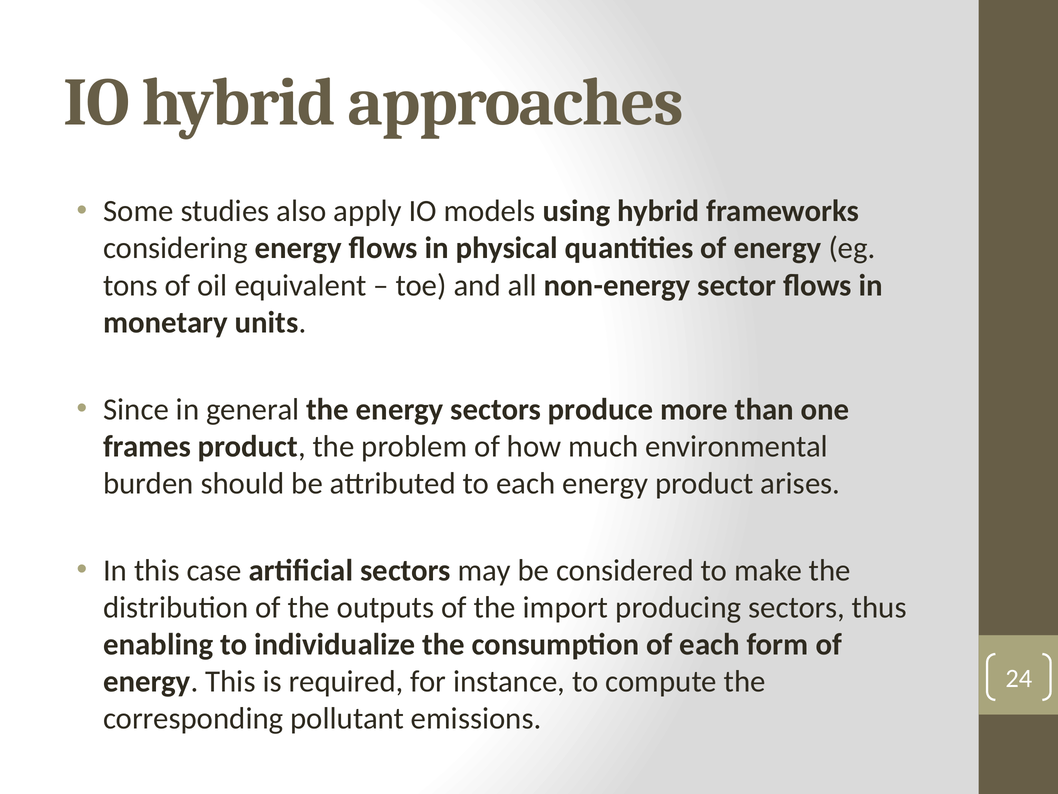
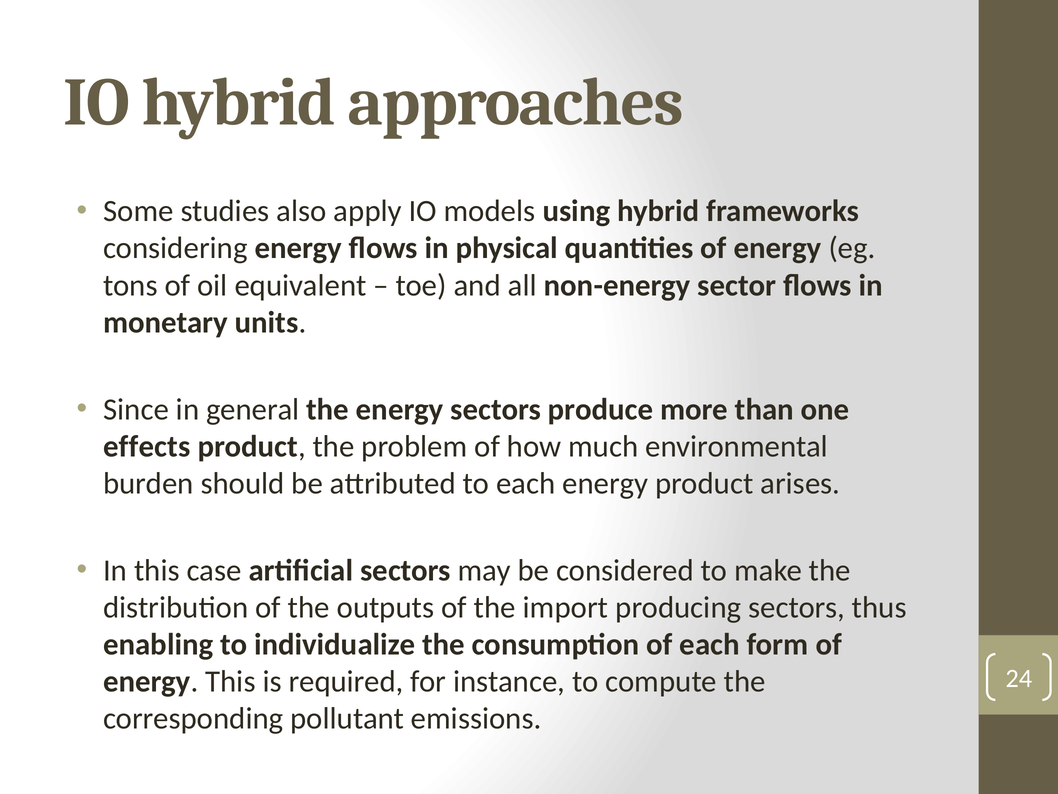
frames: frames -> effects
